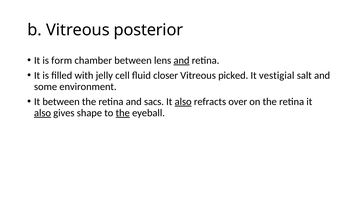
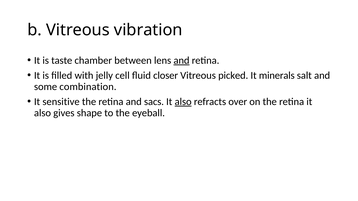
posterior: posterior -> vibration
form: form -> taste
vestigial: vestigial -> minerals
environment: environment -> combination
It between: between -> sensitive
also at (42, 113) underline: present -> none
the at (123, 113) underline: present -> none
